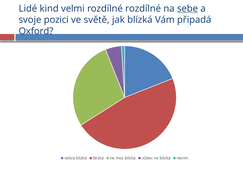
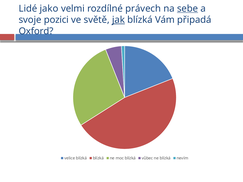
kind: kind -> jako
rozdílné rozdílné: rozdílné -> právech
jak underline: none -> present
